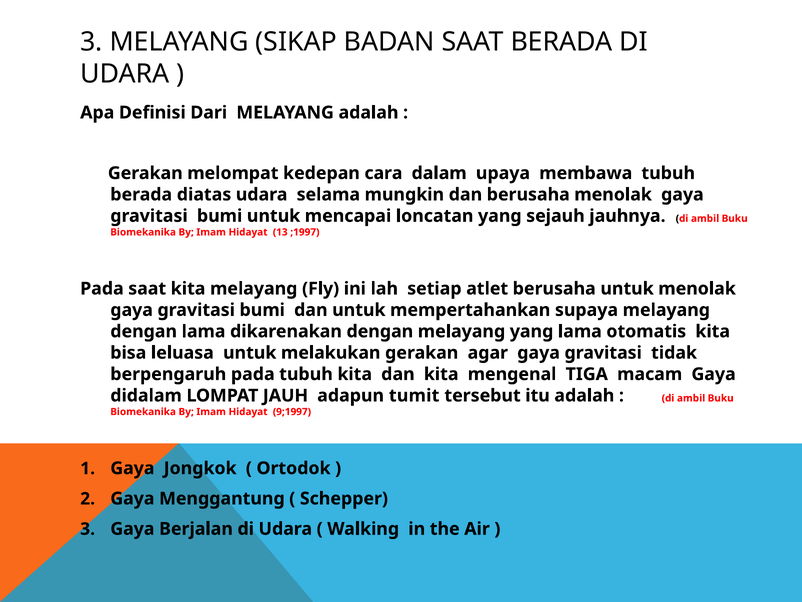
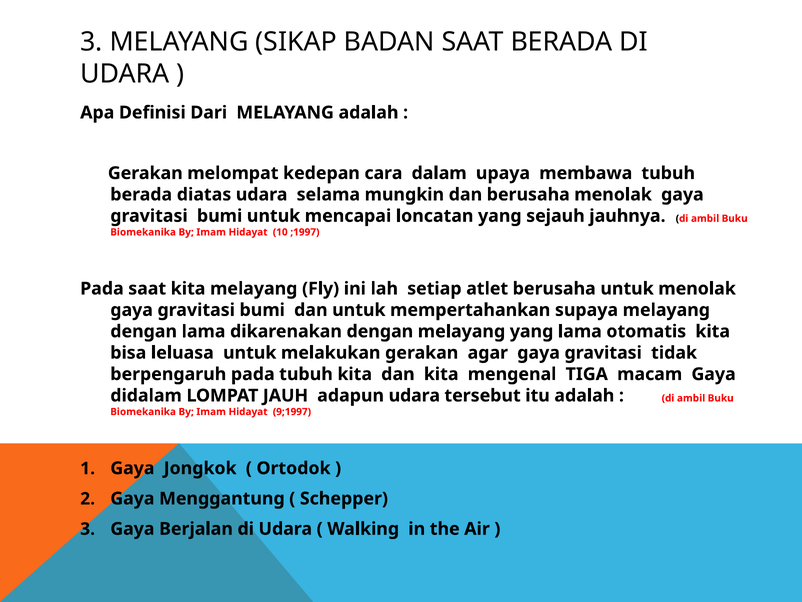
13: 13 -> 10
adapun tumit: tumit -> udara
